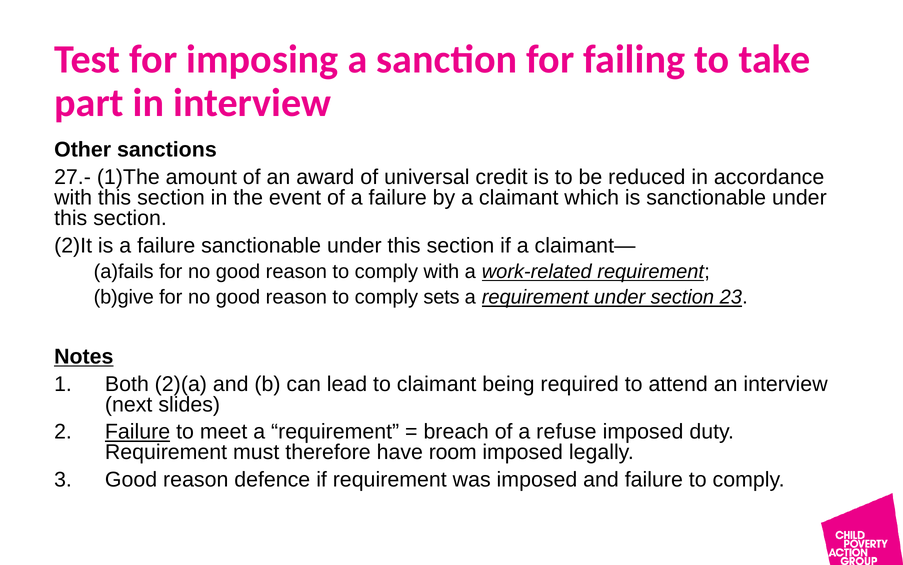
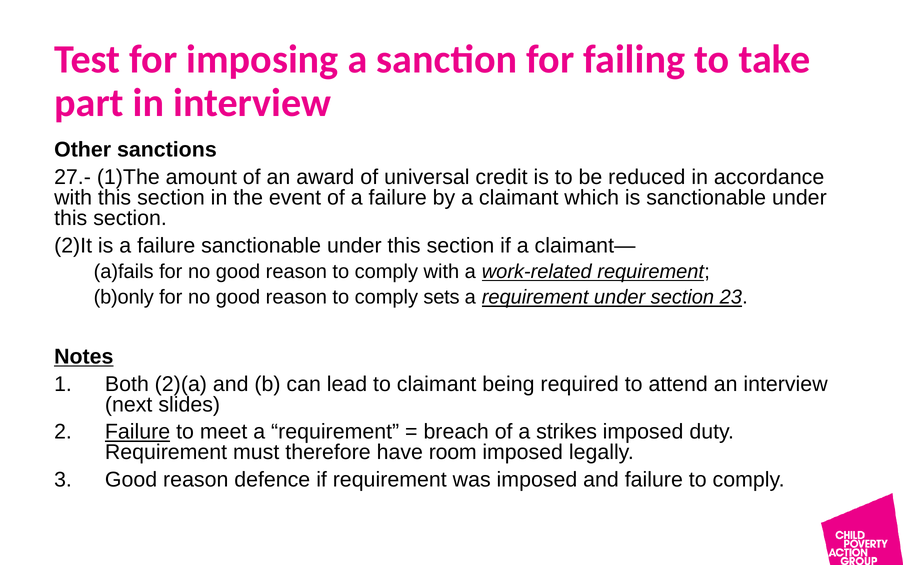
b)give: b)give -> b)only
refuse: refuse -> strikes
